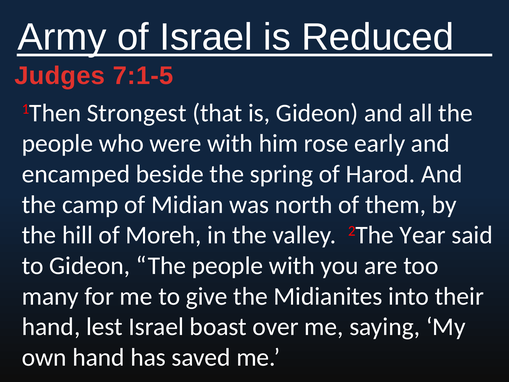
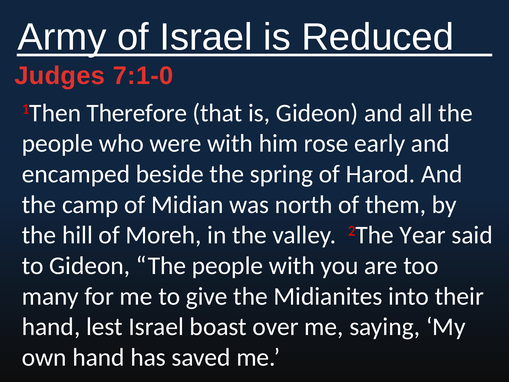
7:1-5: 7:1-5 -> 7:1-0
Strongest: Strongest -> Therefore
